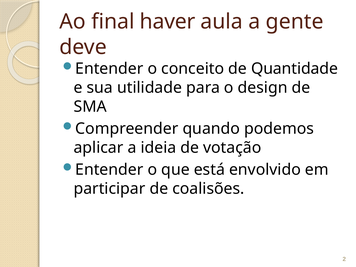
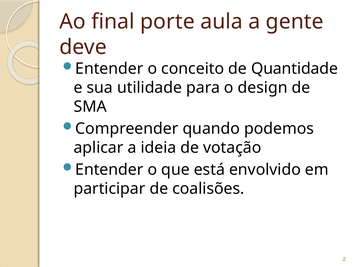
haver: haver -> porte
